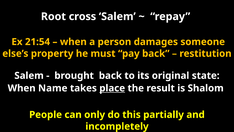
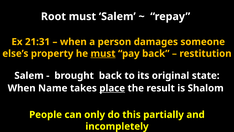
Root cross: cross -> must
21:54: 21:54 -> 21:31
must at (103, 53) underline: none -> present
